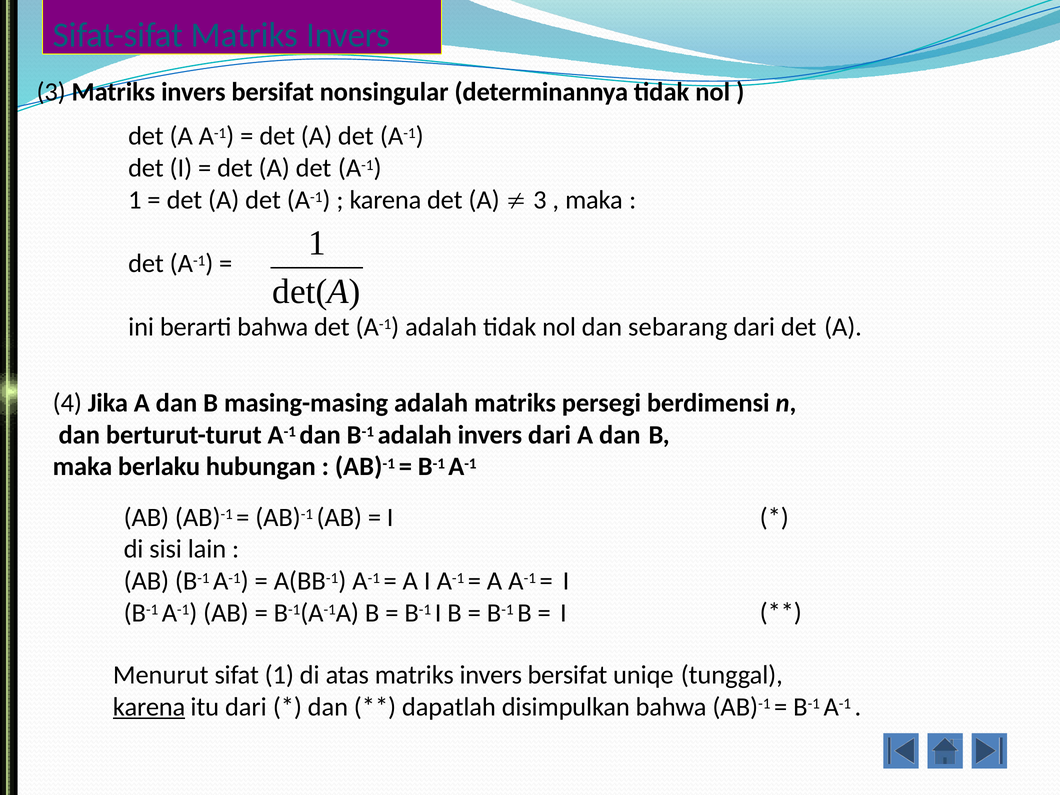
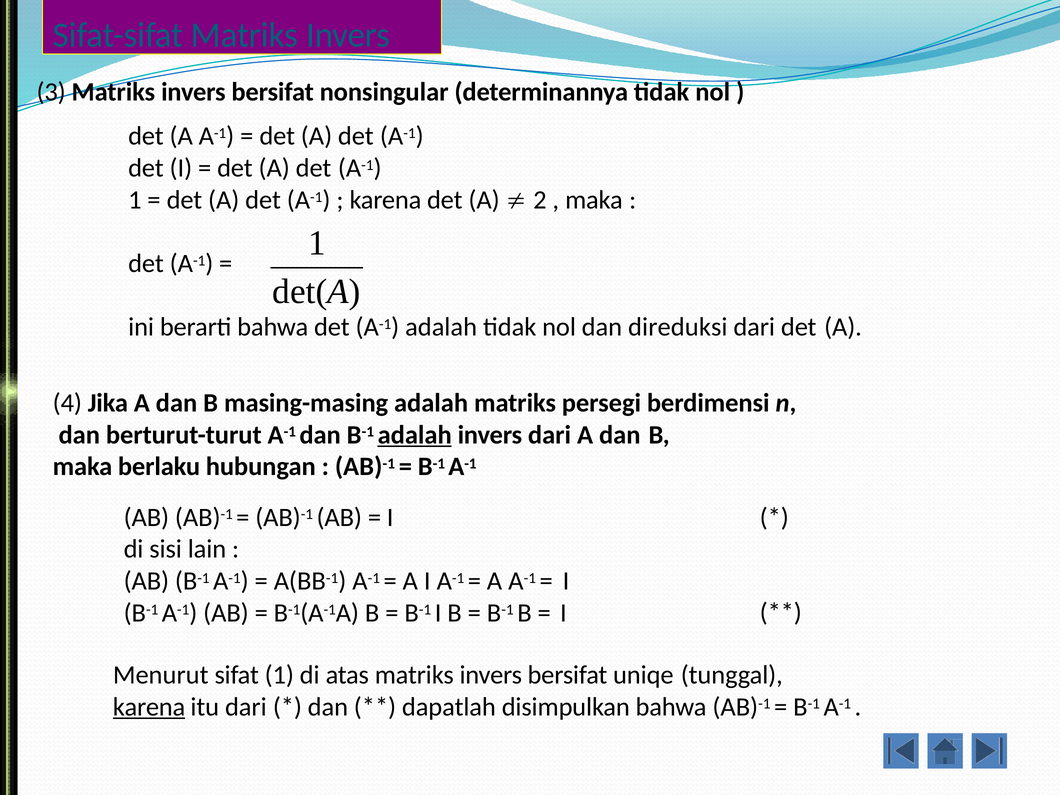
3 at (540, 200): 3 -> 2
sebarang: sebarang -> direduksi
adalah at (415, 435) underline: none -> present
